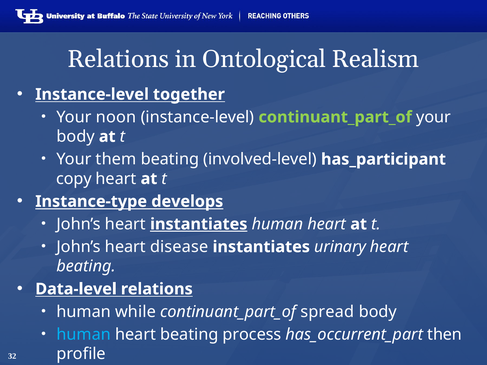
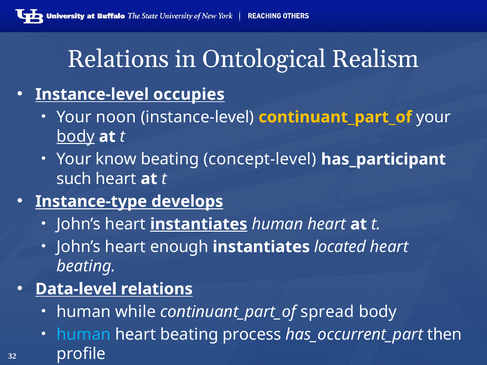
together: together -> occupies
continuant_part_of colour: light green -> yellow
body at (76, 137) underline: none -> present
them: them -> know
involved-level: involved-level -> concept-level
copy: copy -> such
disease: disease -> enough
urinary: urinary -> located
